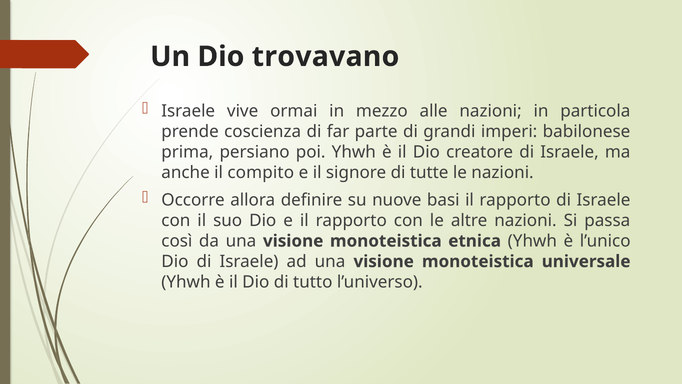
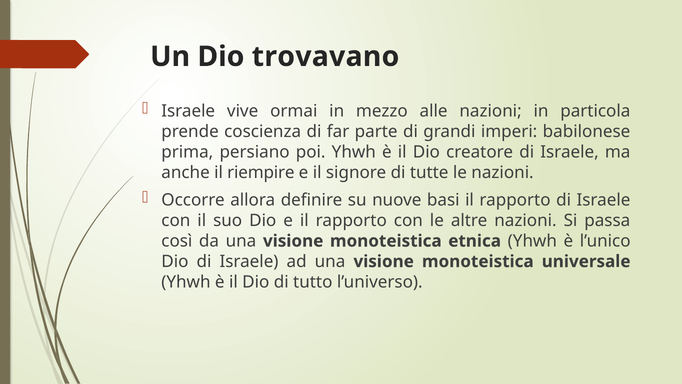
compito: compito -> riempire
